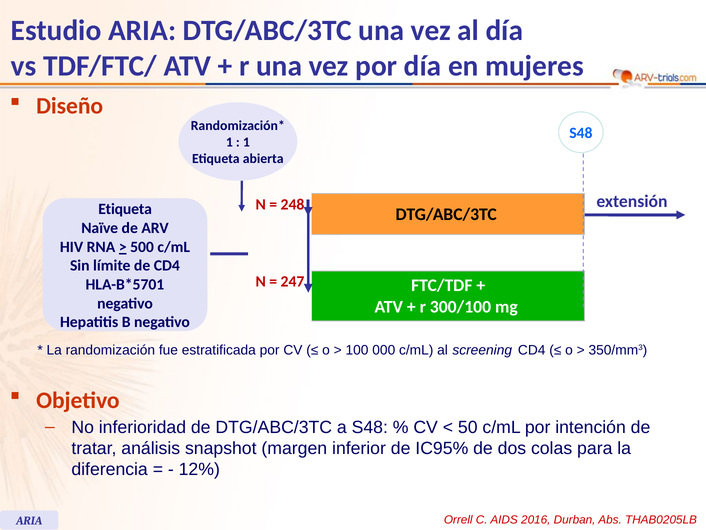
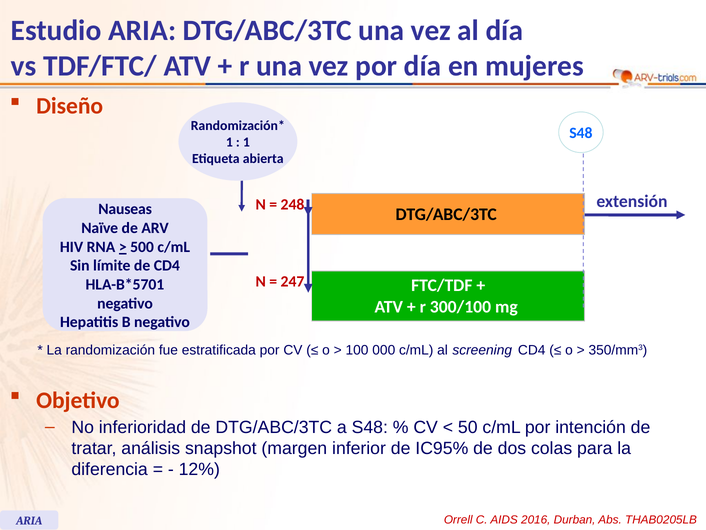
Etiqueta at (125, 209): Etiqueta -> Nauseas
